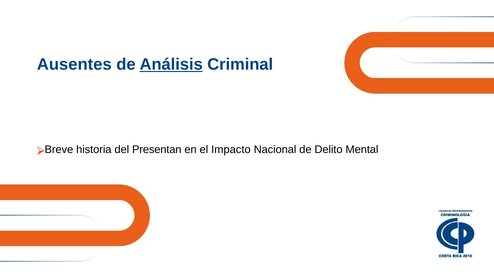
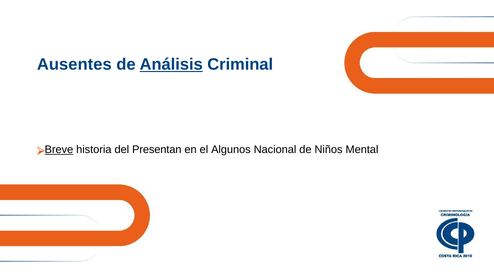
Breve underline: none -> present
Impacto: Impacto -> Algunos
Delito: Delito -> Niños
